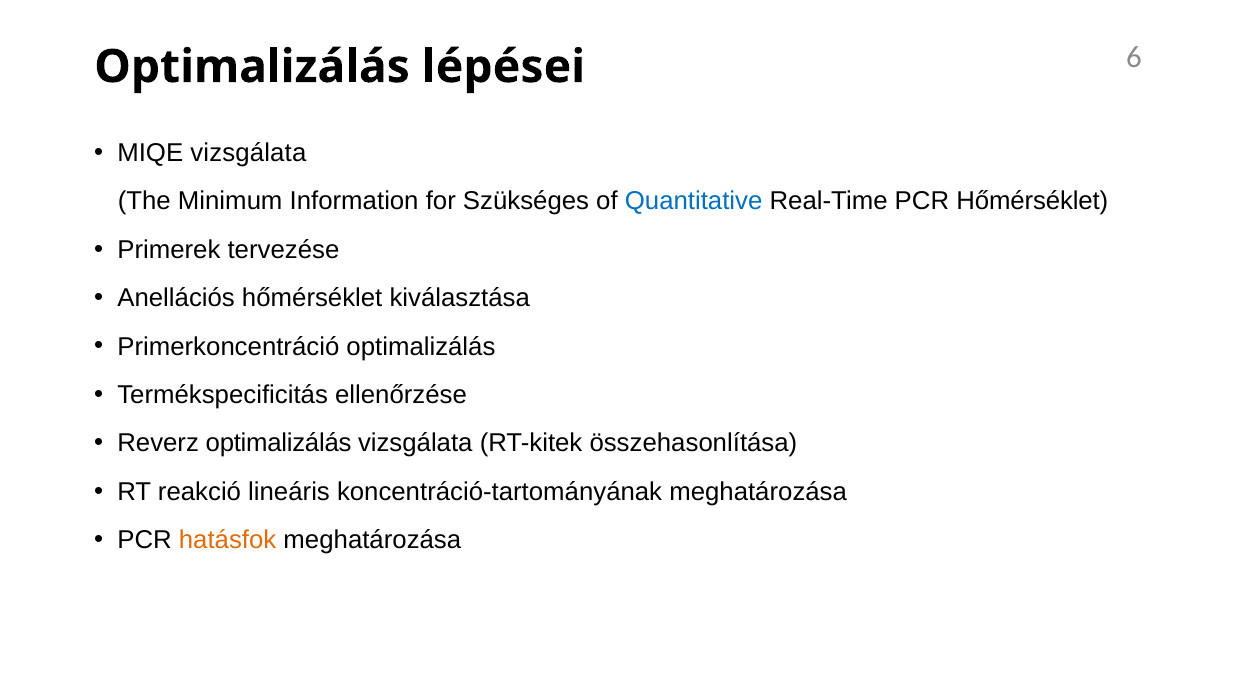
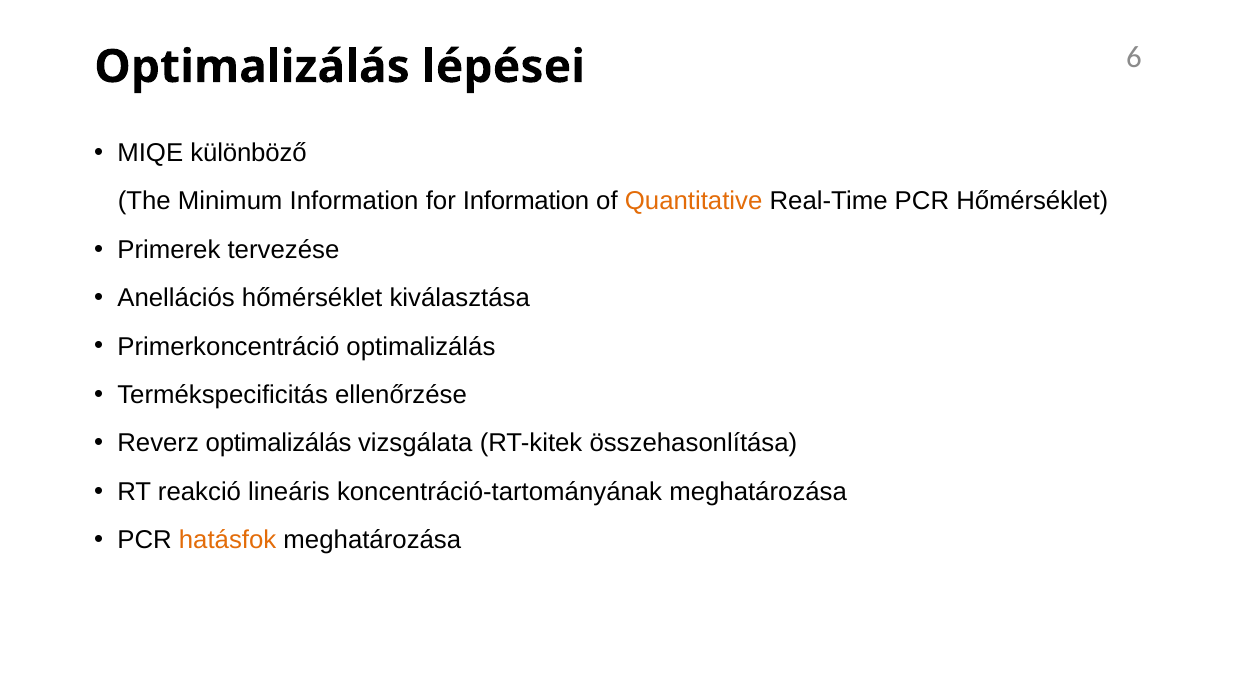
MIQE vizsgálata: vizsgálata -> különböző
for Szükséges: Szükséges -> Information
Quantitative colour: blue -> orange
